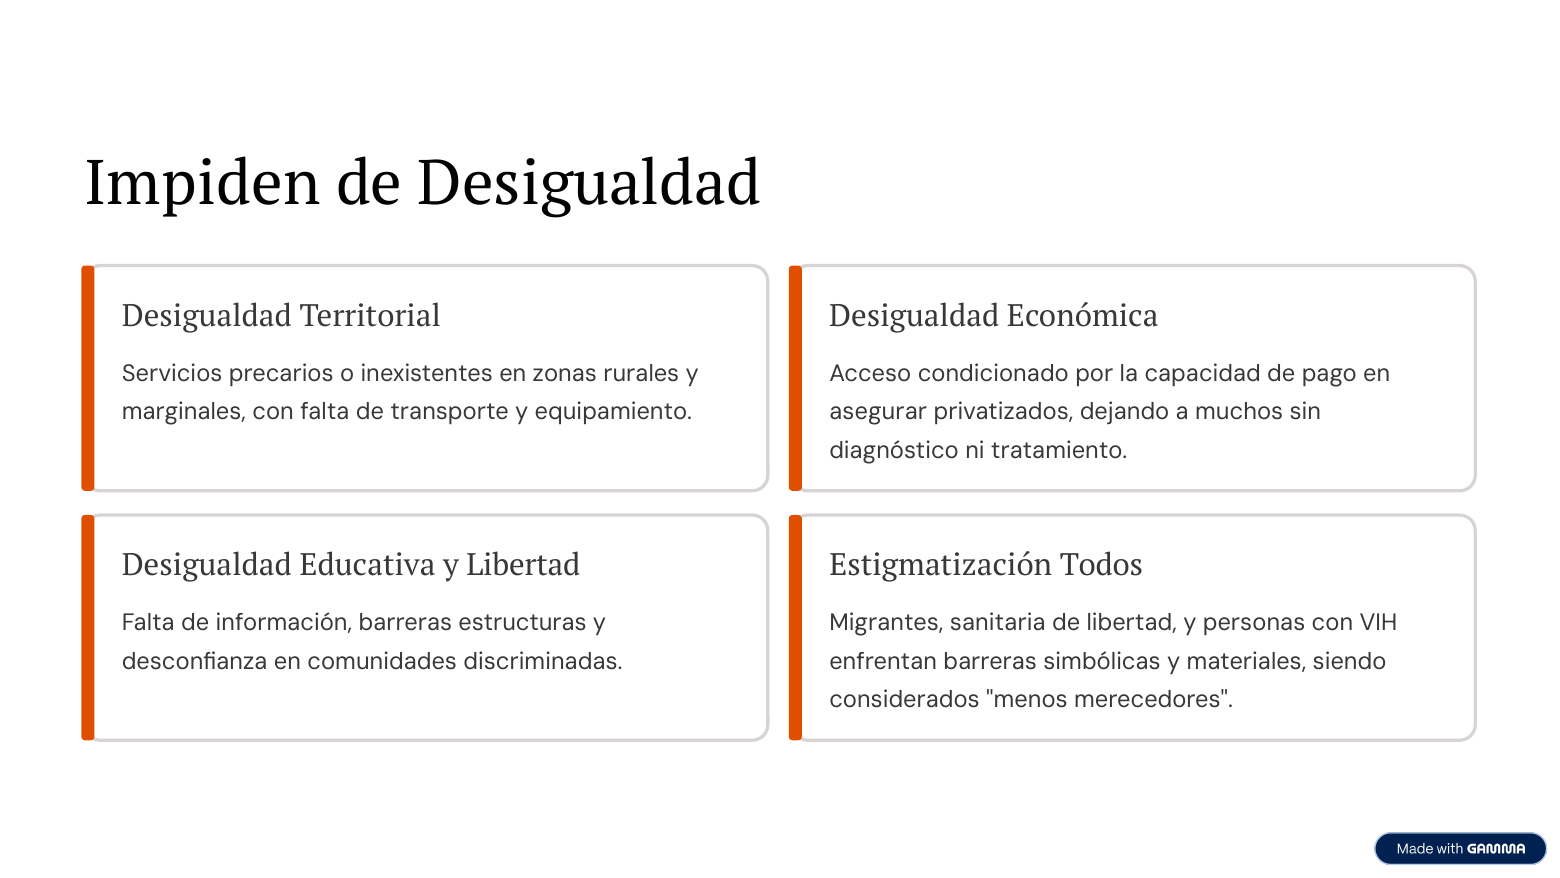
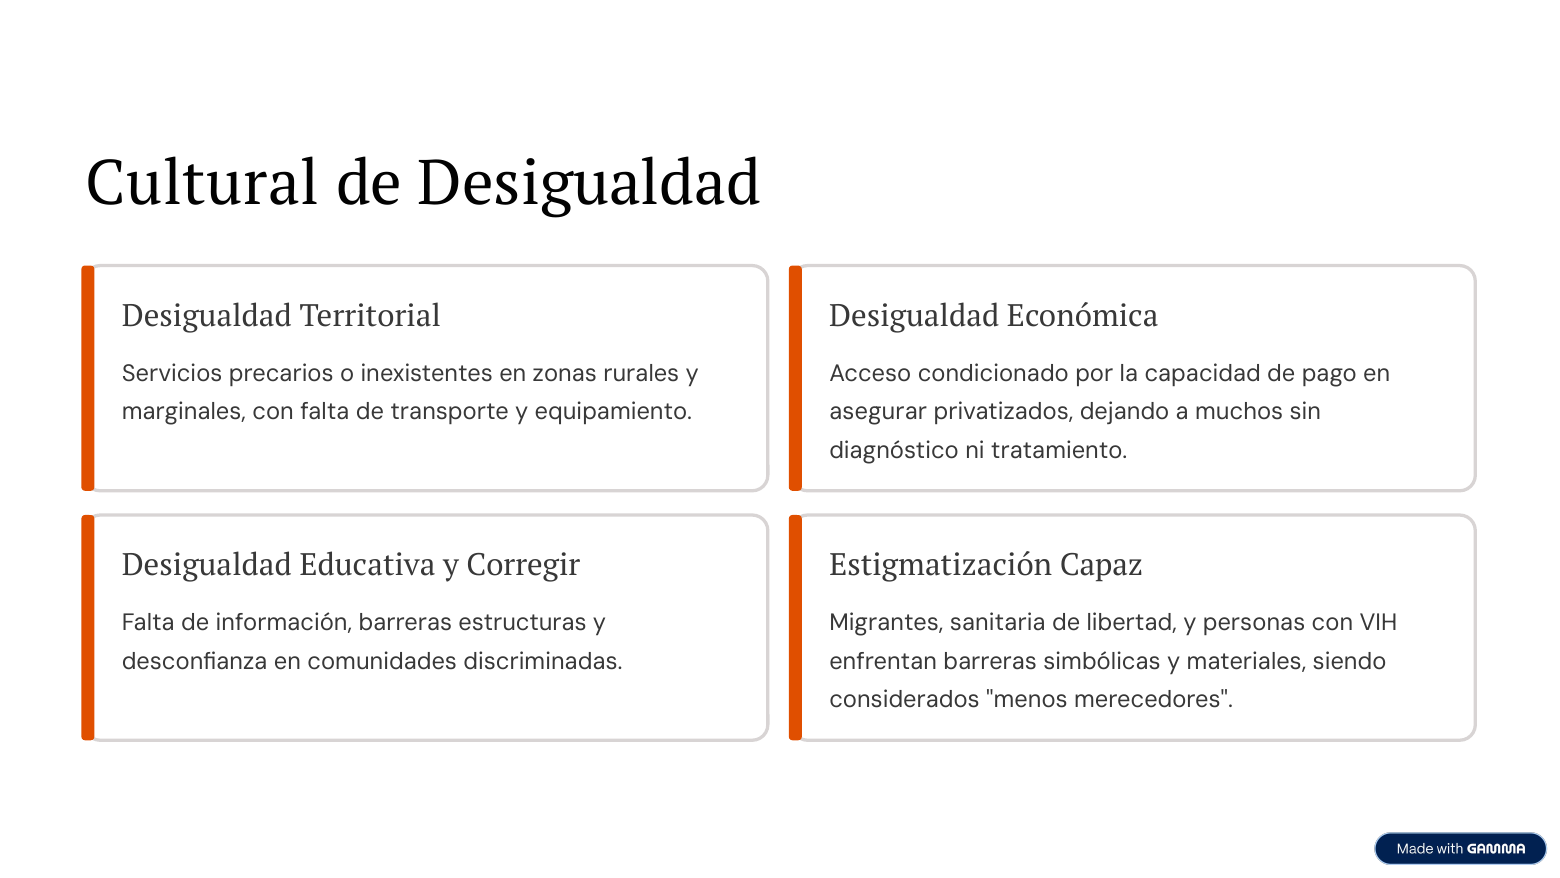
Impiden: Impiden -> Cultural
y Libertad: Libertad -> Corregir
Todos: Todos -> Capaz
